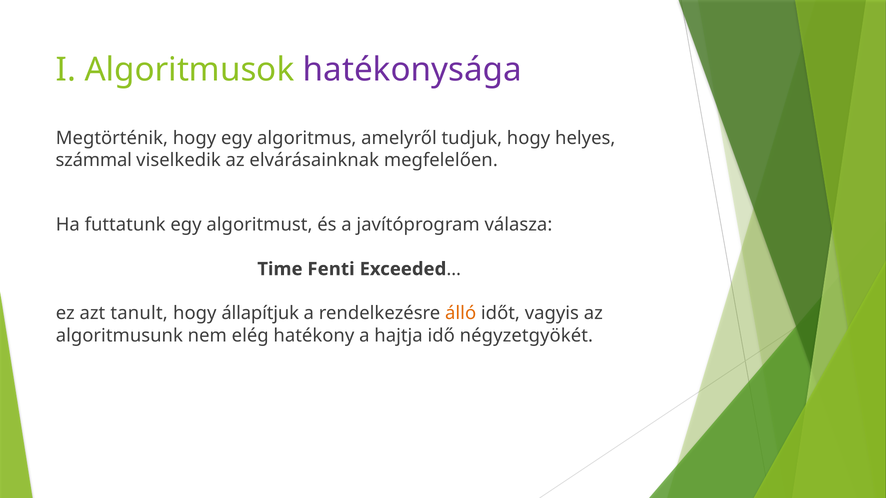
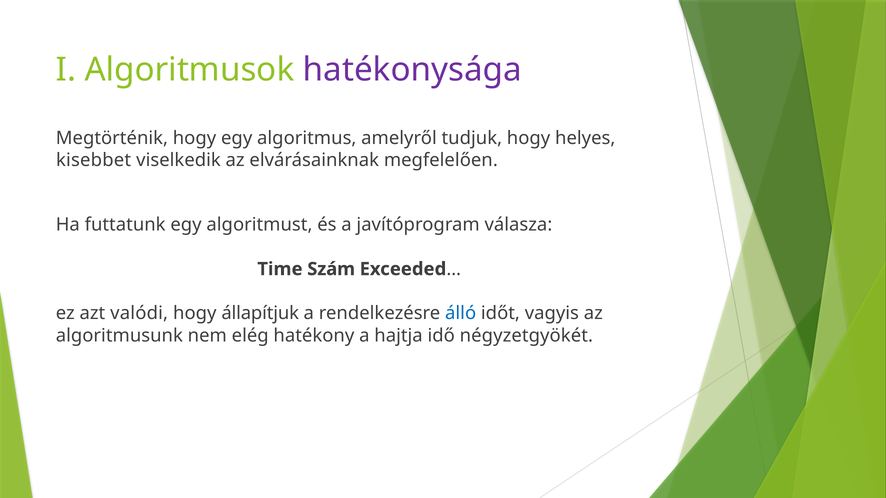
számmal: számmal -> kisebbet
Fenti: Fenti -> Szám
tanult: tanult -> valódi
álló colour: orange -> blue
